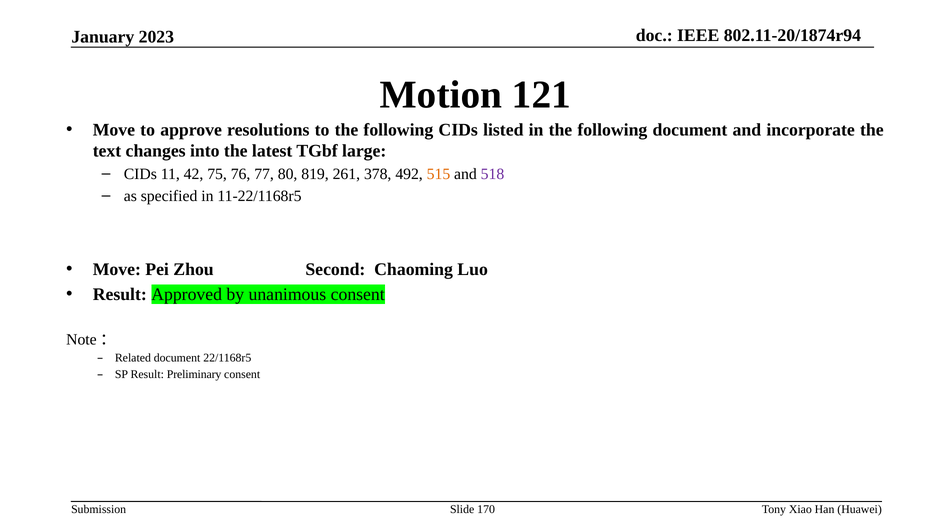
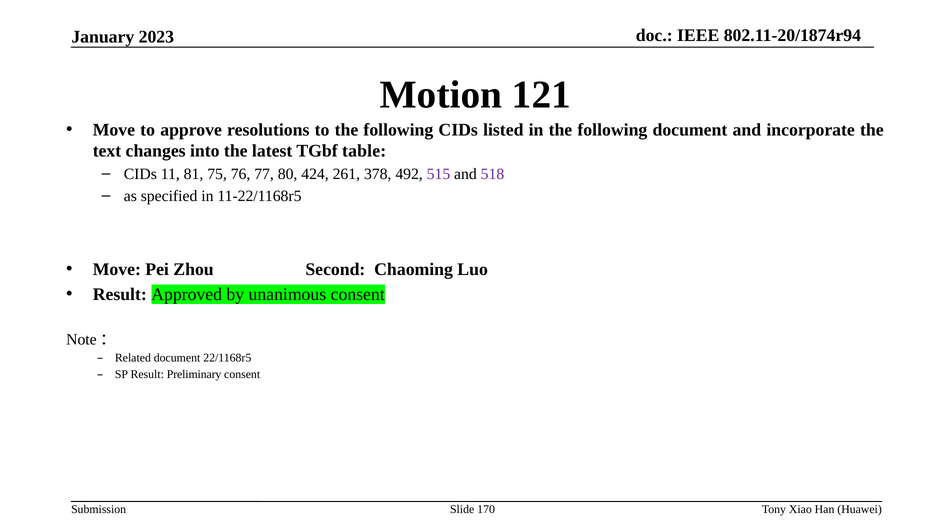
large: large -> table
42: 42 -> 81
819: 819 -> 424
515 colour: orange -> purple
